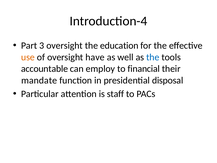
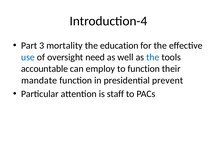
3 oversight: oversight -> mortality
use colour: orange -> blue
have: have -> need
to financial: financial -> function
disposal: disposal -> prevent
